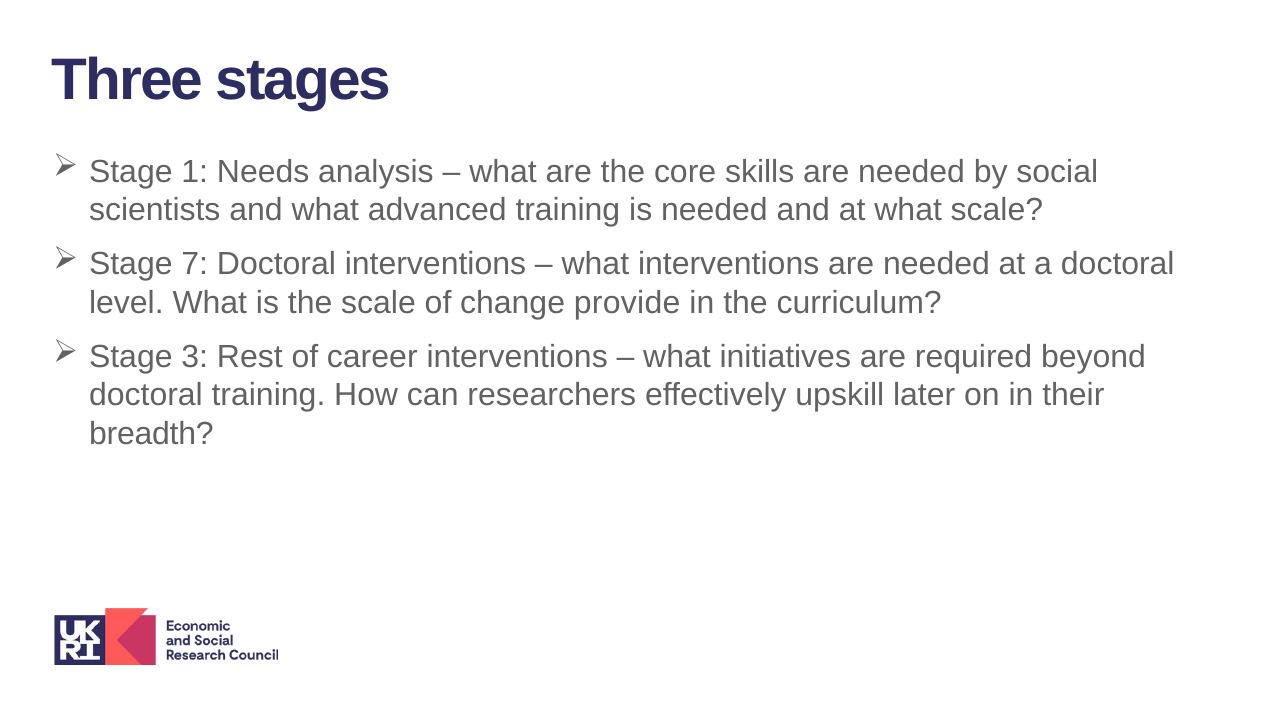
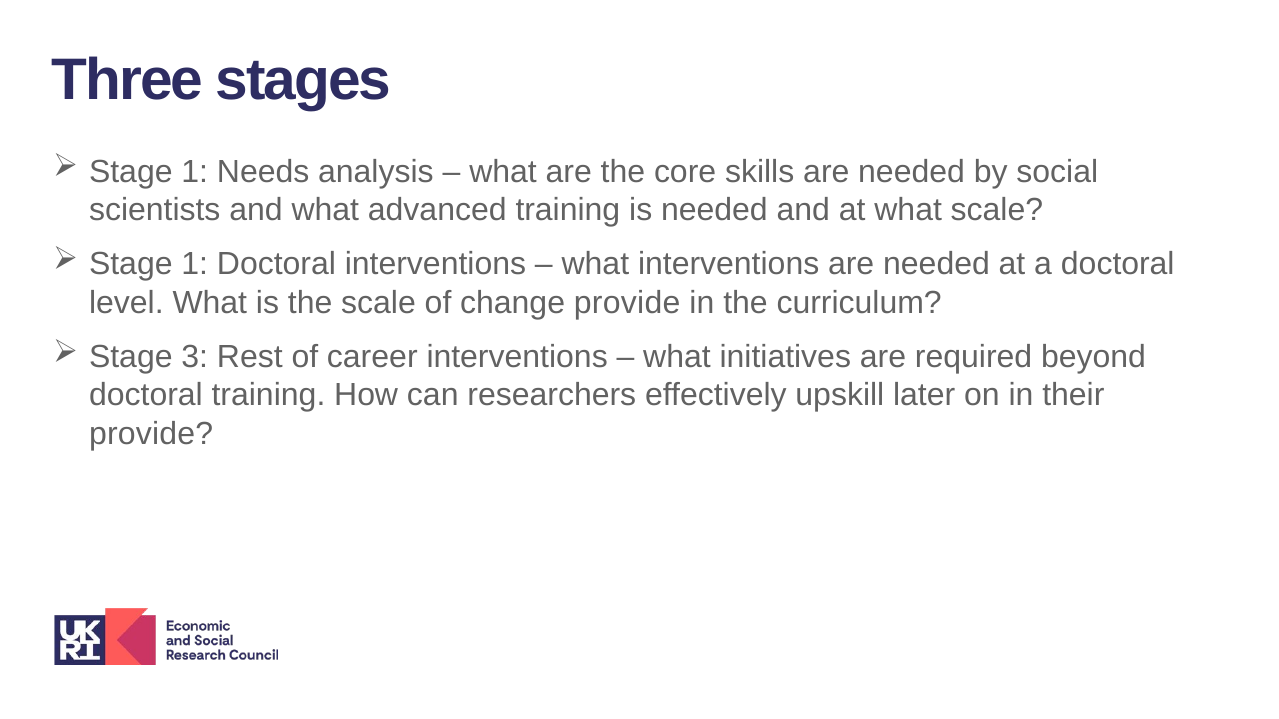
7 at (195, 264): 7 -> 1
breadth at (151, 434): breadth -> provide
